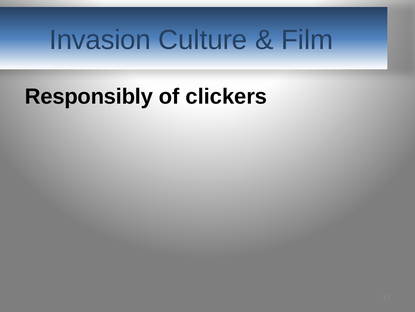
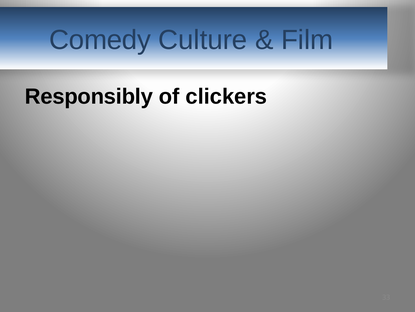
Invasion: Invasion -> Comedy
